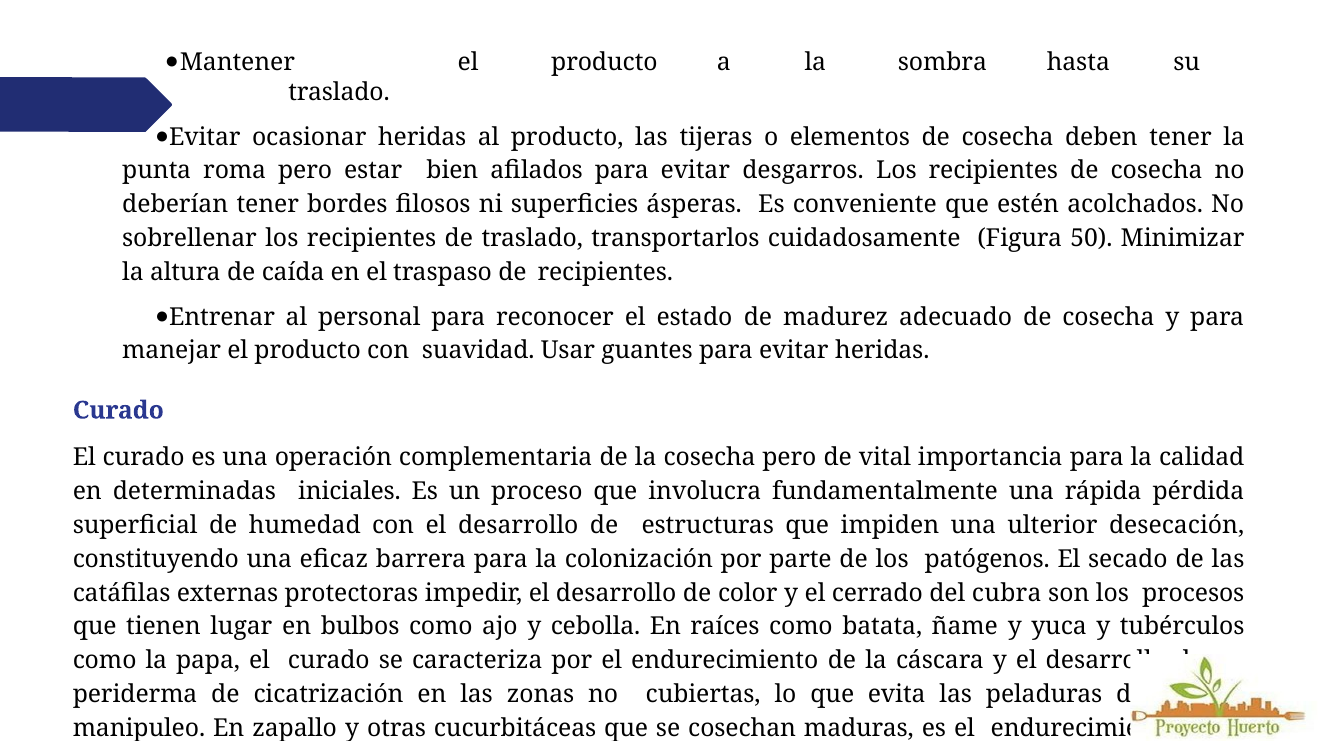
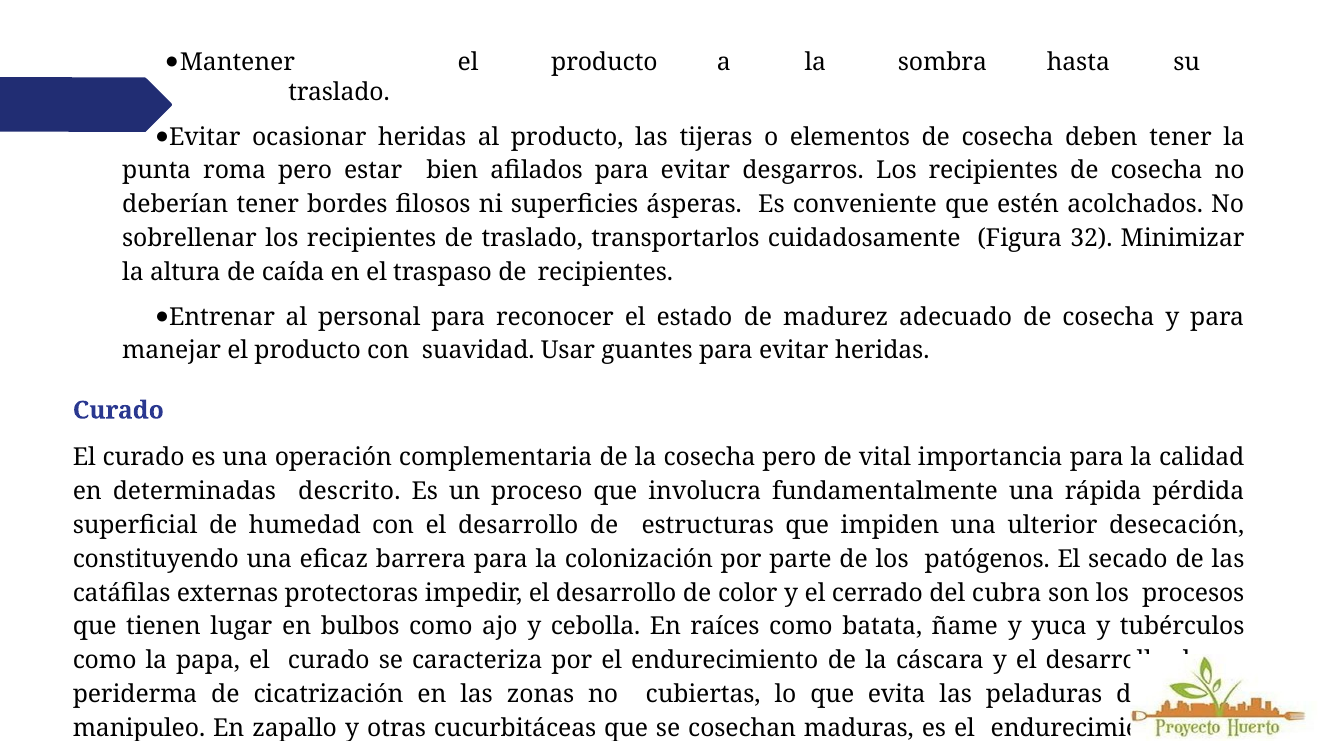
50: 50 -> 32
iniciales: iniciales -> descrito
